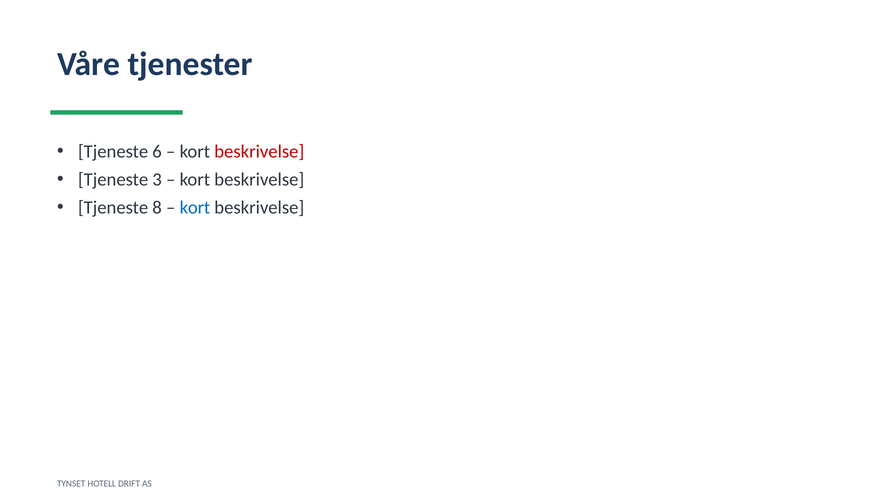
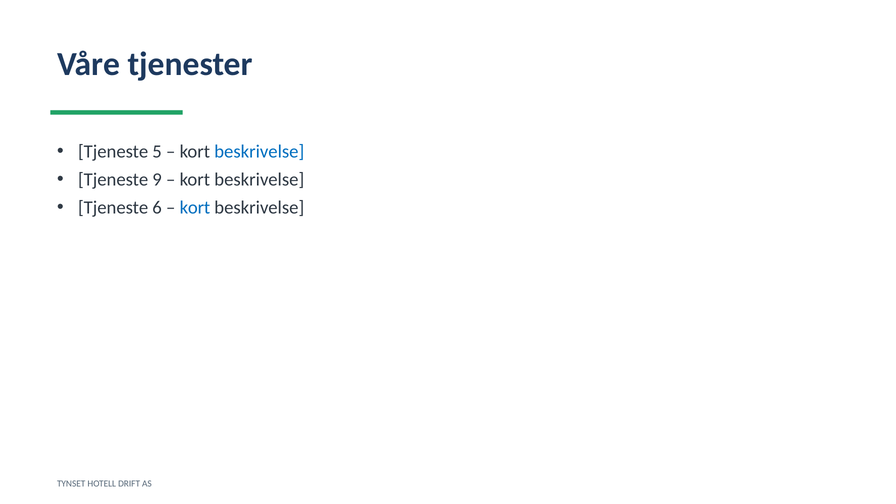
6: 6 -> 5
beskrivelse at (259, 152) colour: red -> blue
3: 3 -> 9
8: 8 -> 6
